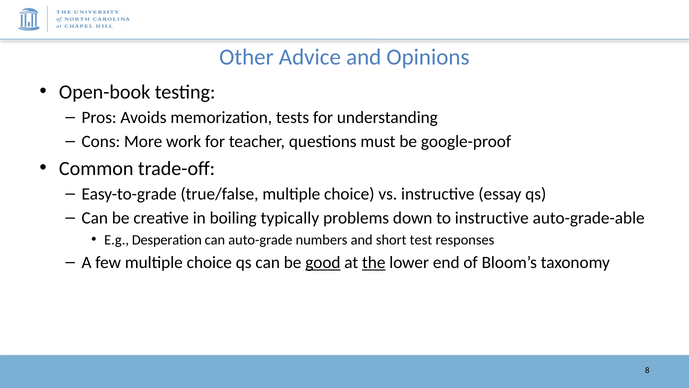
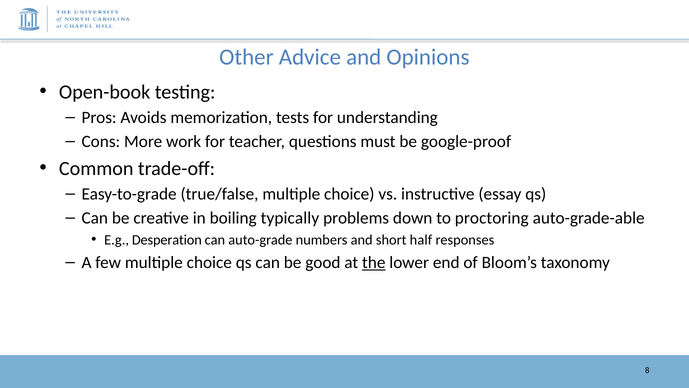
to instructive: instructive -> proctoring
test: test -> half
good underline: present -> none
